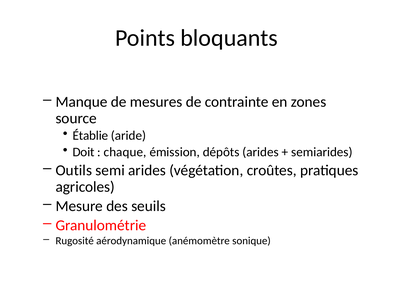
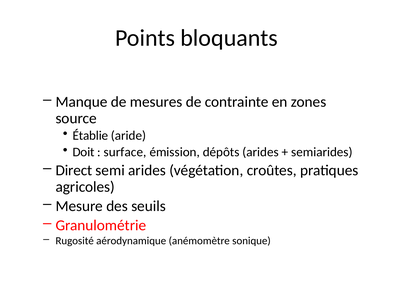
chaque: chaque -> surface
Outils: Outils -> Direct
